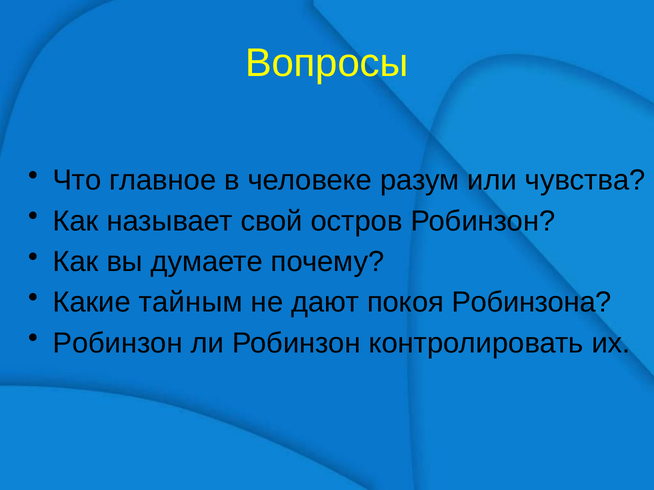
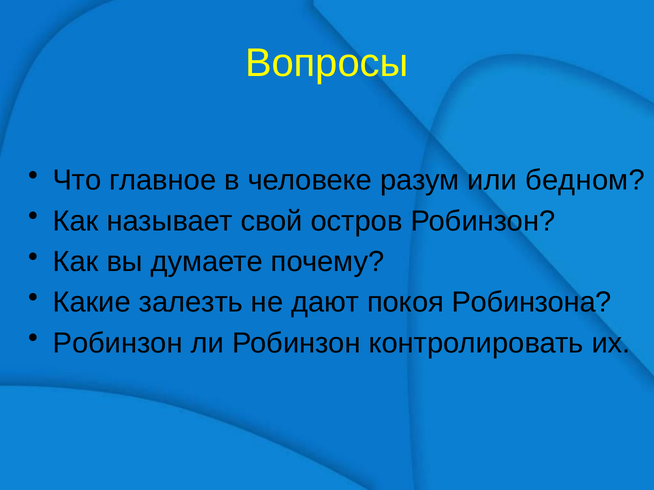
чувства: чувства -> бедном
тайным: тайным -> залезть
